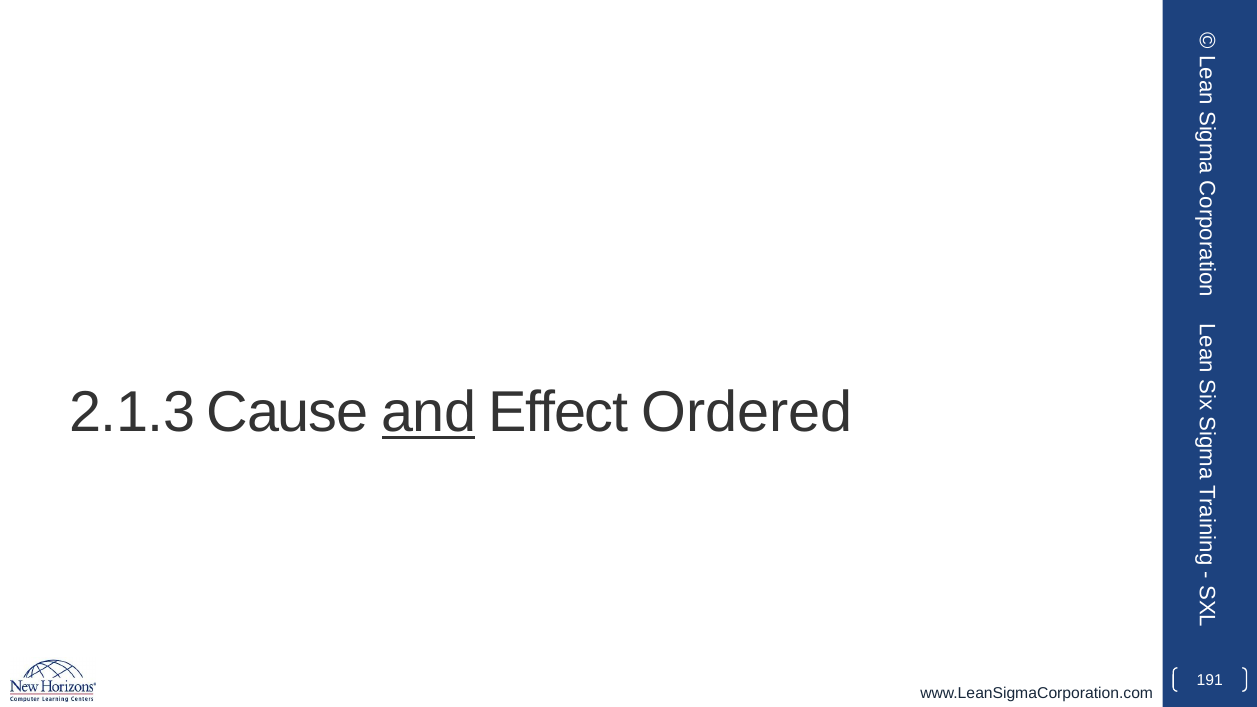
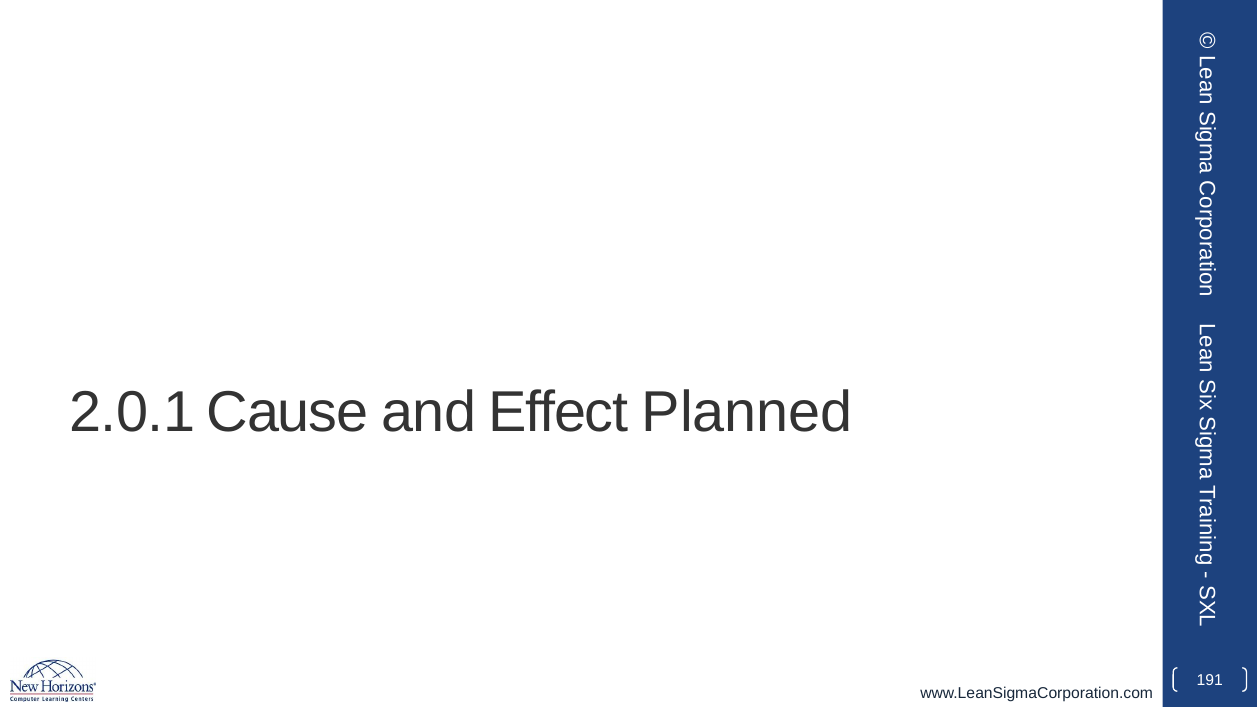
2.1.3: 2.1.3 -> 2.0.1
and underline: present -> none
Ordered: Ordered -> Planned
